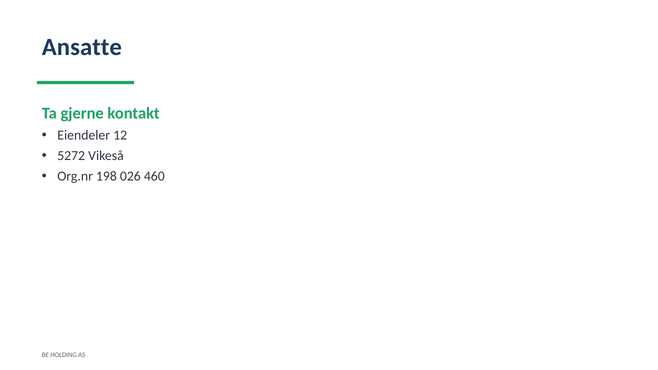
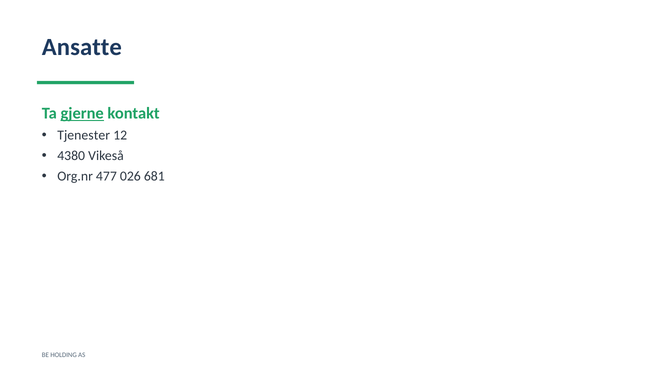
gjerne underline: none -> present
Eiendeler: Eiendeler -> Tjenester
5272: 5272 -> 4380
198: 198 -> 477
460: 460 -> 681
